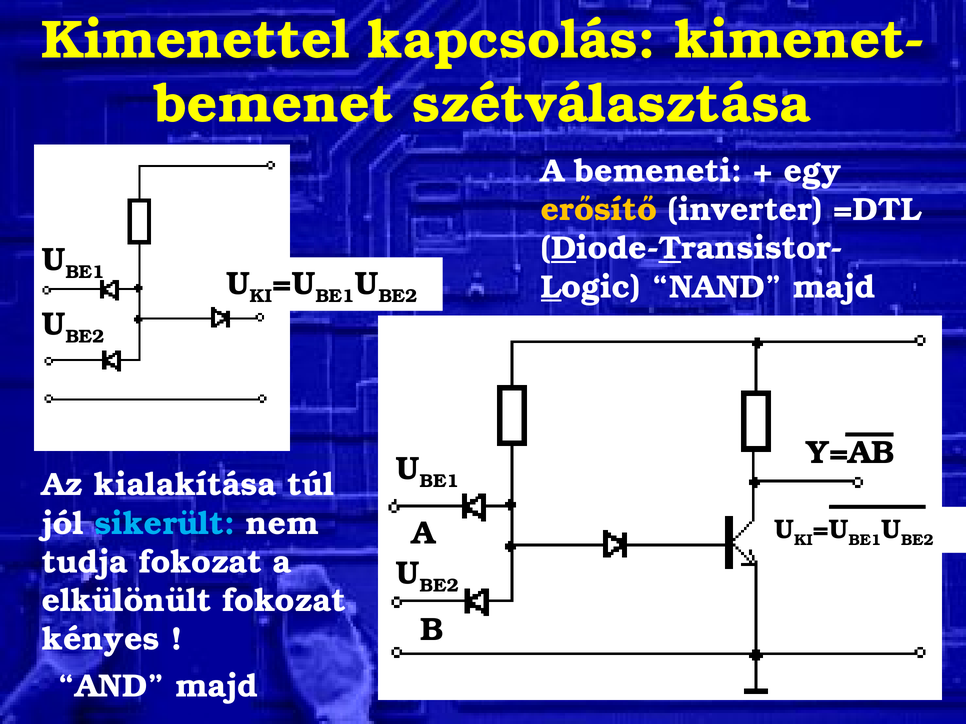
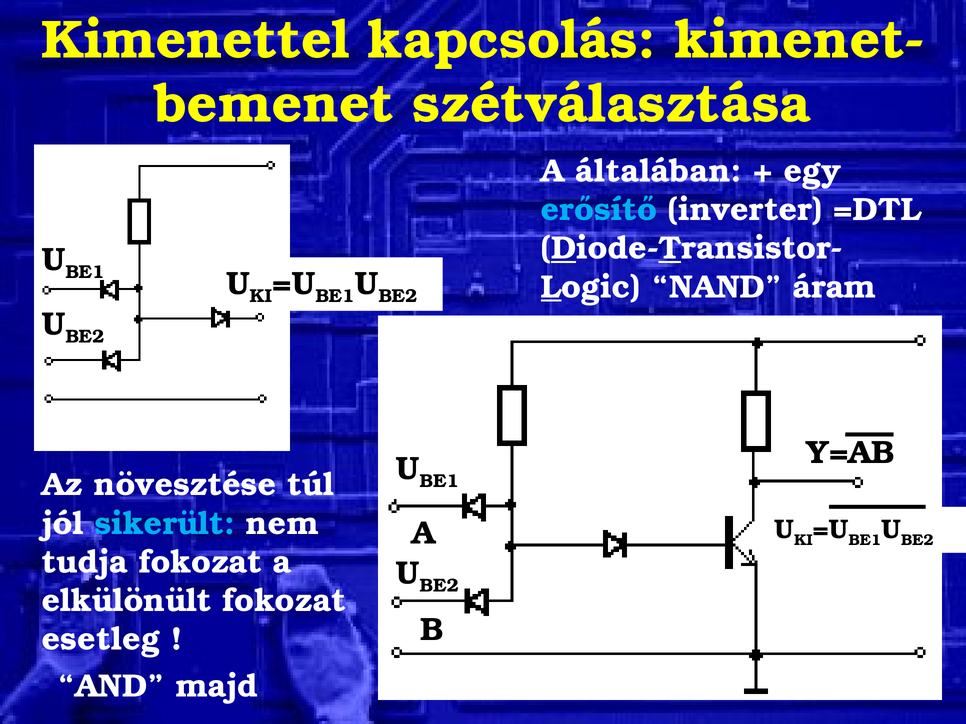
bemeneti: bemeneti -> általában
erősítő colour: yellow -> light blue
NAND majd: majd -> áram
kialakítása: kialakítása -> növesztése
kényes: kényes -> esetleg
